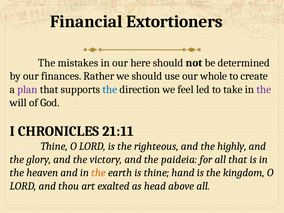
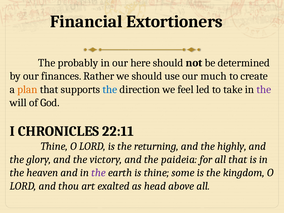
mistakes: mistakes -> probably
whole: whole -> much
plan colour: purple -> orange
21:11: 21:11 -> 22:11
righteous: righteous -> returning
the at (98, 173) colour: orange -> purple
hand: hand -> some
